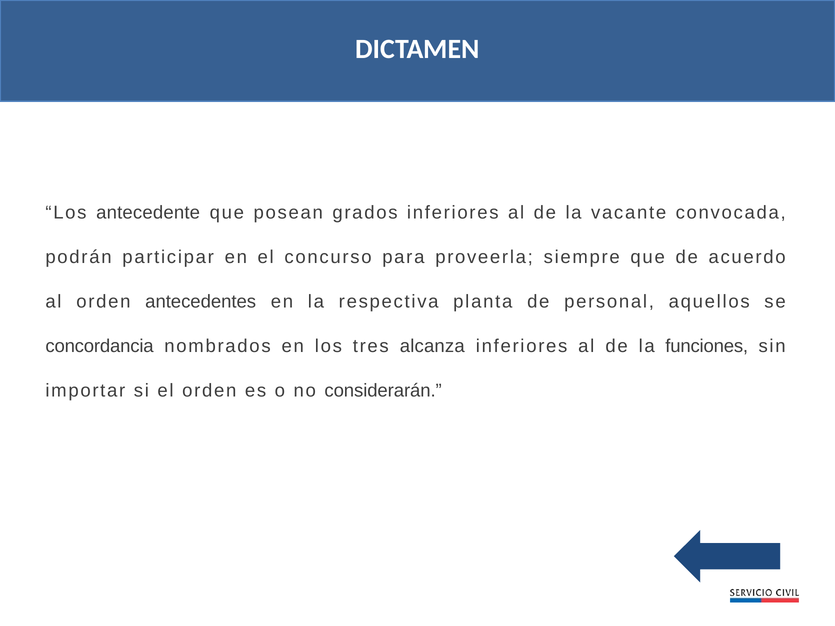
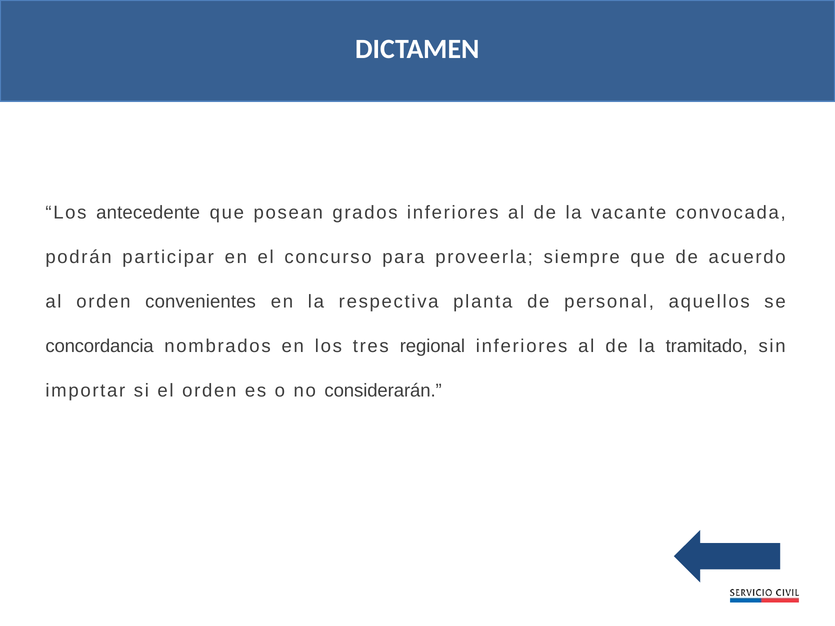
antecedentes: antecedentes -> convenientes
alcanza: alcanza -> regional
funciones: funciones -> tramitado
